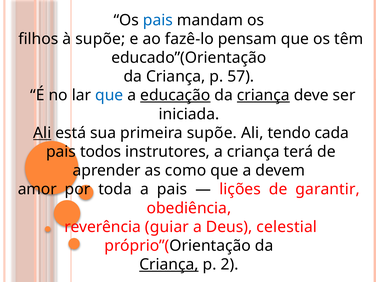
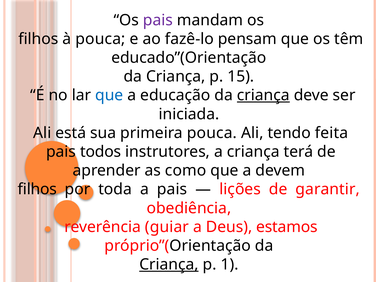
pais at (158, 20) colour: blue -> purple
à supõe: supõe -> pouca
57: 57 -> 15
educação underline: present -> none
Ali at (42, 133) underline: present -> none
primeira supõe: supõe -> pouca
cada: cada -> feita
amor at (37, 189): amor -> filhos
celestial: celestial -> estamos
2: 2 -> 1
